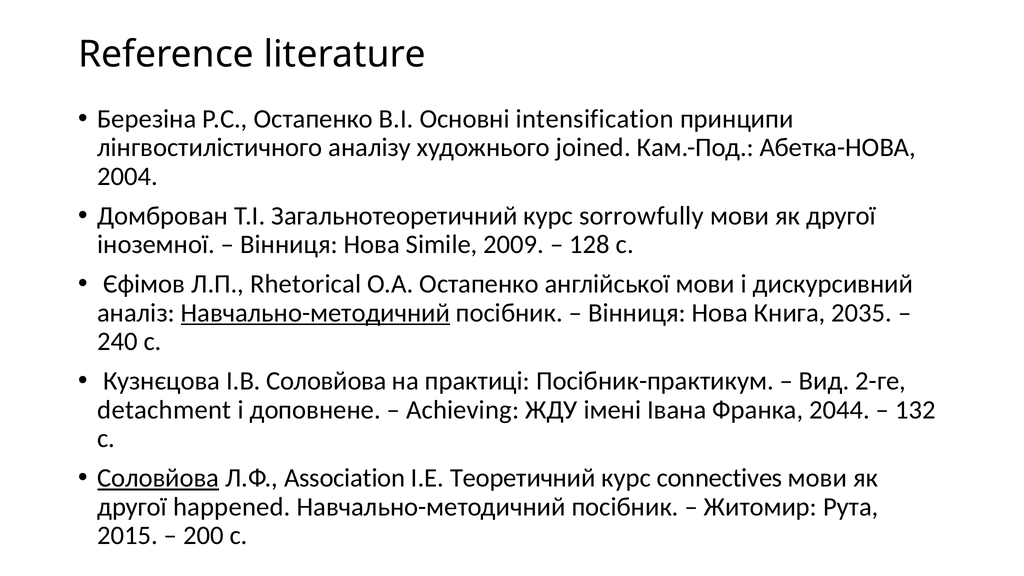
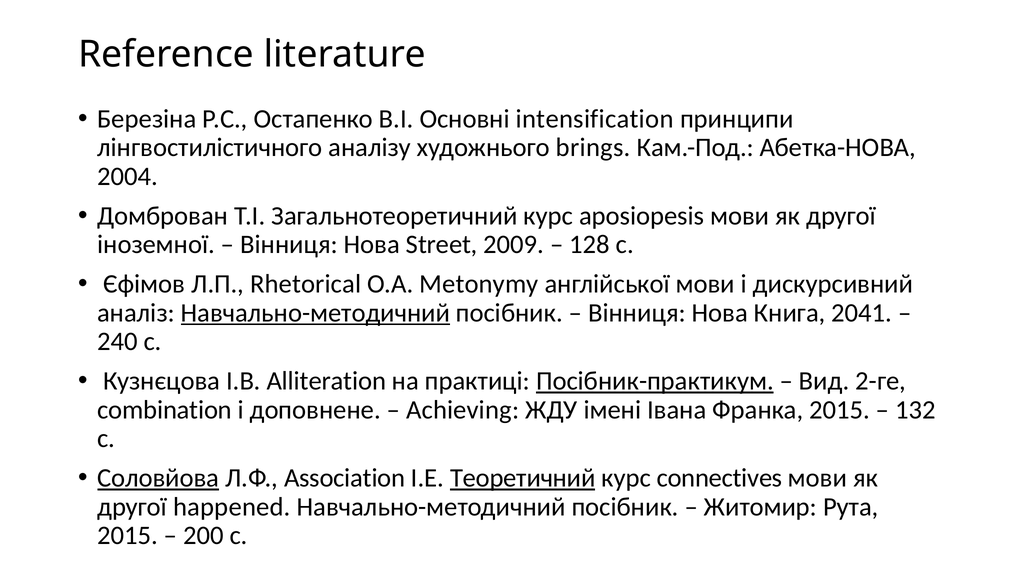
joined: joined -> brings
sorrowfully: sorrowfully -> aposiopesis
Simile: Simile -> Street
О.А Остапенко: Остапенко -> Metonymy
2035: 2035 -> 2041
І.В Соловйова: Соловйова -> Alliteration
Посібник-практикум underline: none -> present
detachment: detachment -> combination
Франка 2044: 2044 -> 2015
Теоретичний underline: none -> present
